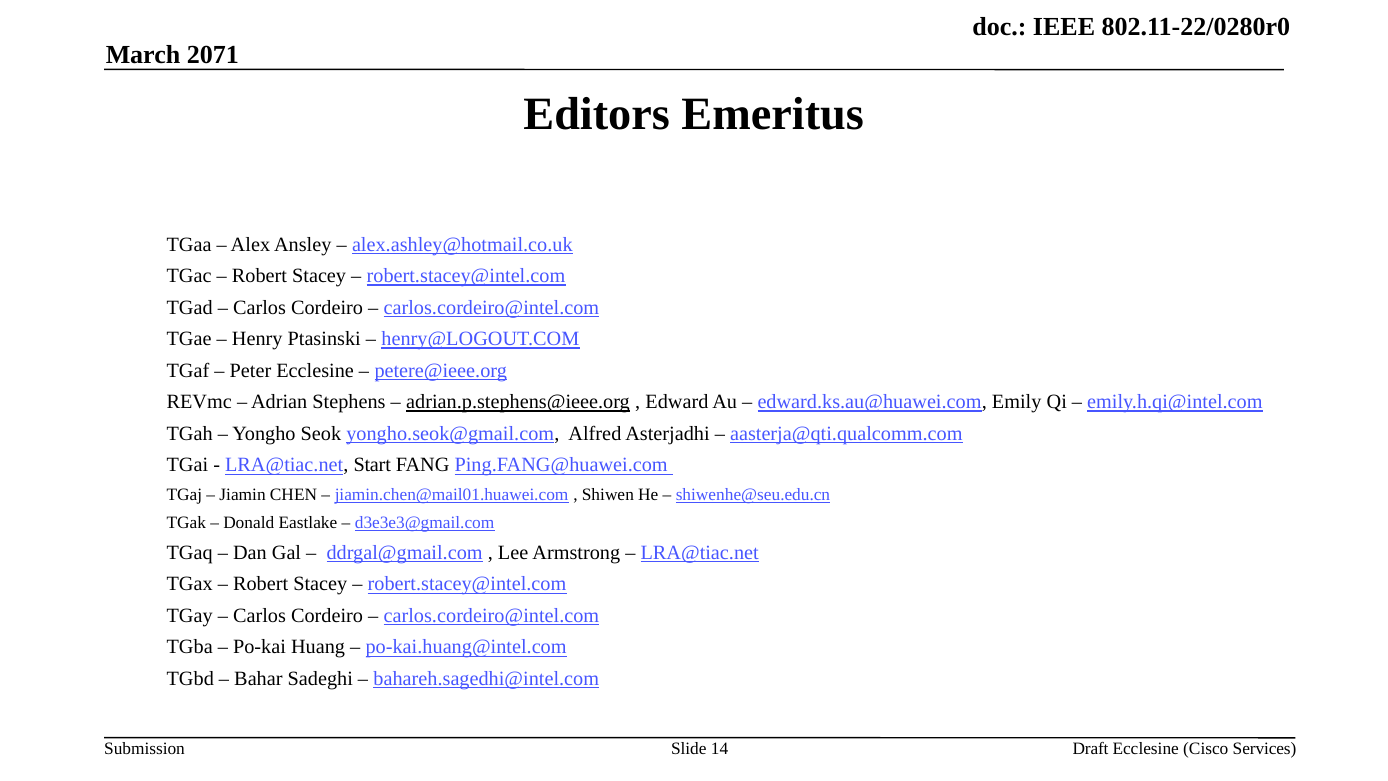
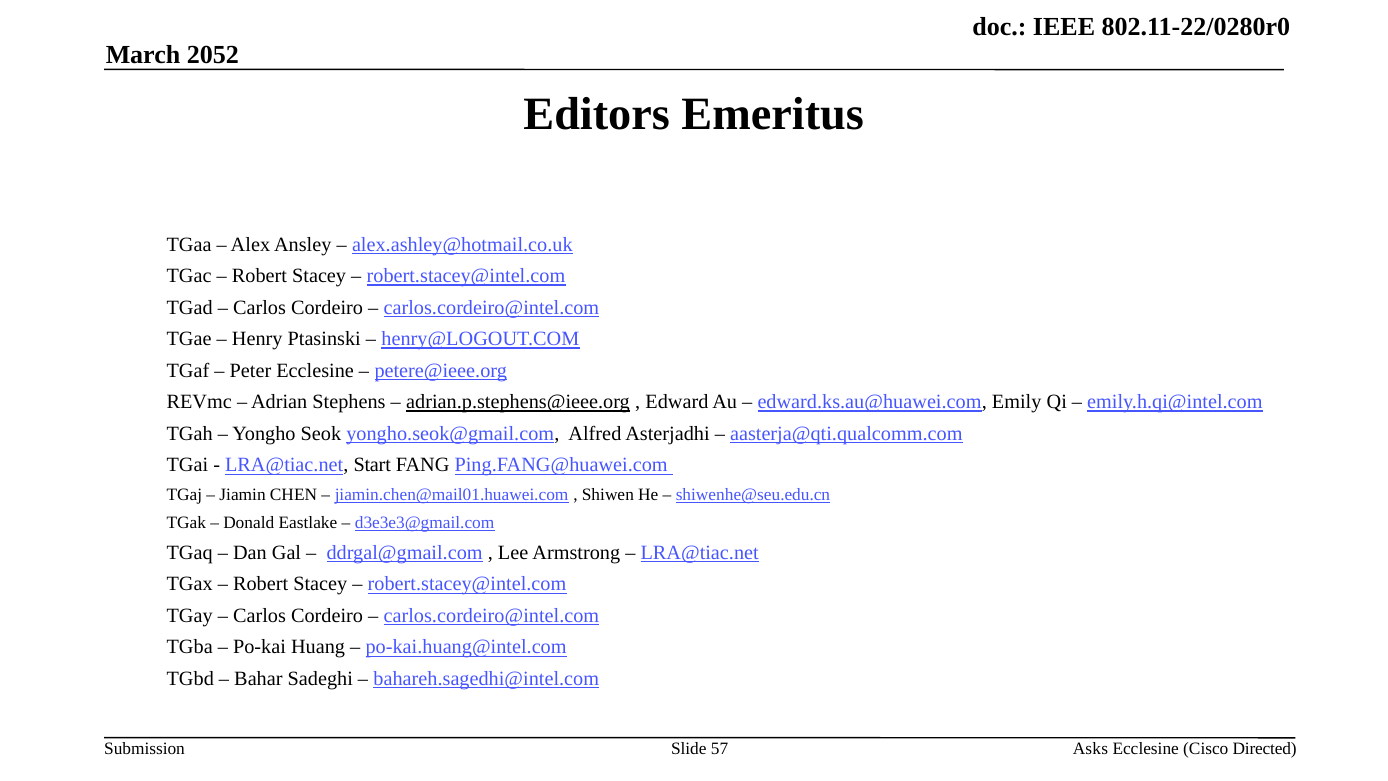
2071: 2071 -> 2052
14: 14 -> 57
Draft: Draft -> Asks
Services: Services -> Directed
